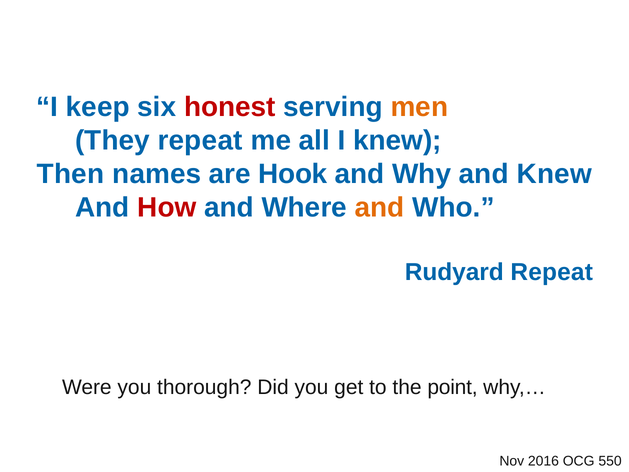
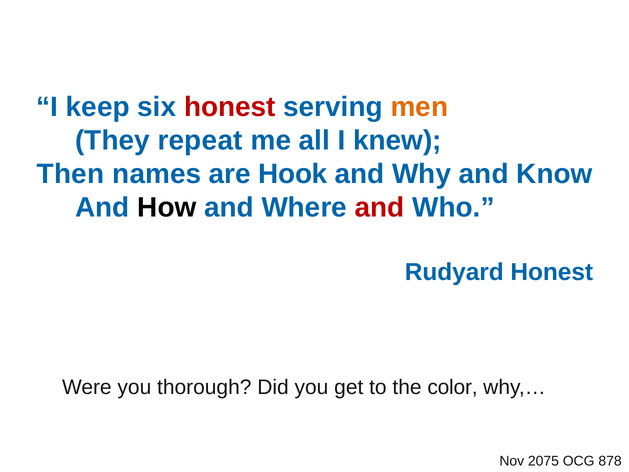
and Knew: Knew -> Know
How colour: red -> black
and at (380, 207) colour: orange -> red
Rudyard Repeat: Repeat -> Honest
point: point -> color
2016: 2016 -> 2075
550: 550 -> 878
